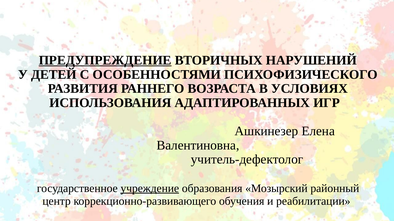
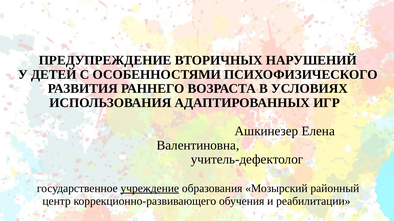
ПРЕДУПРЕЖДЕНИЕ underline: present -> none
